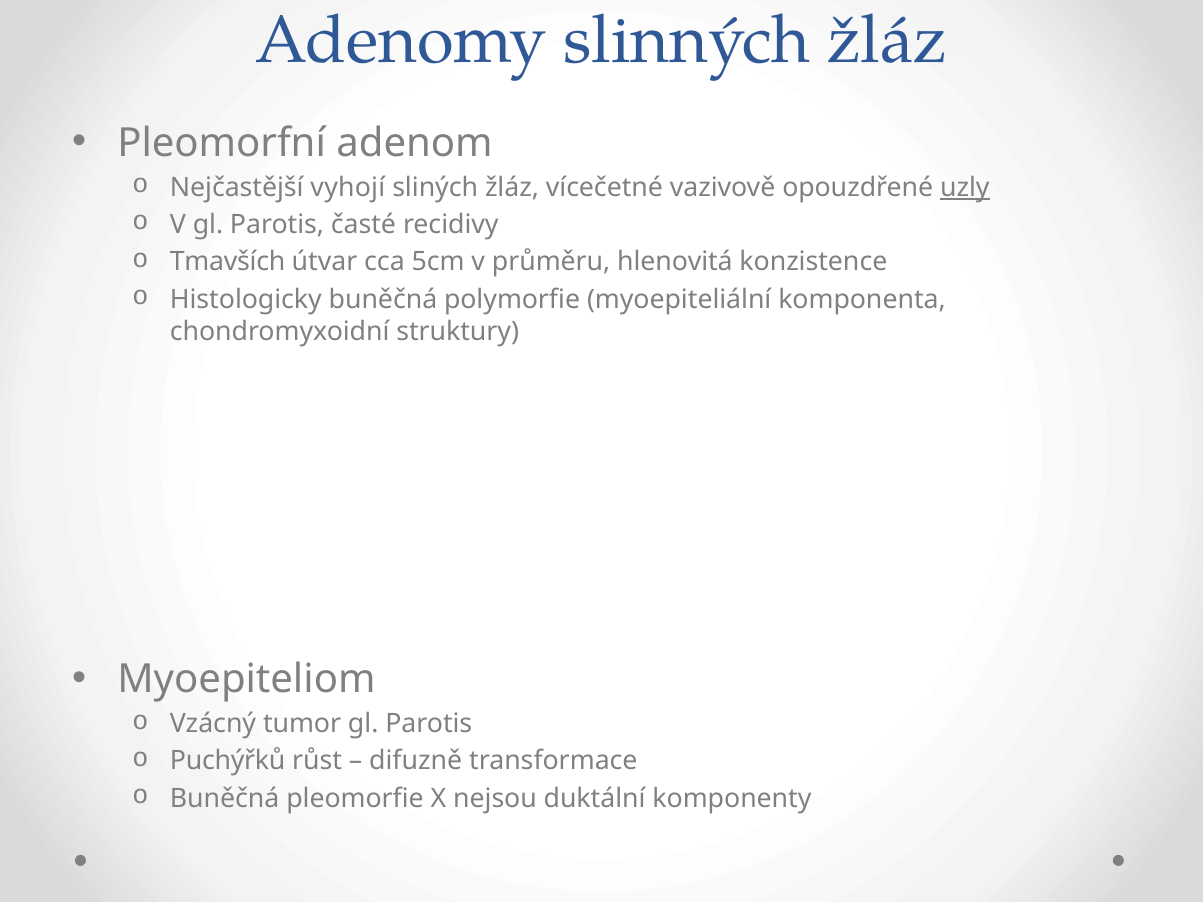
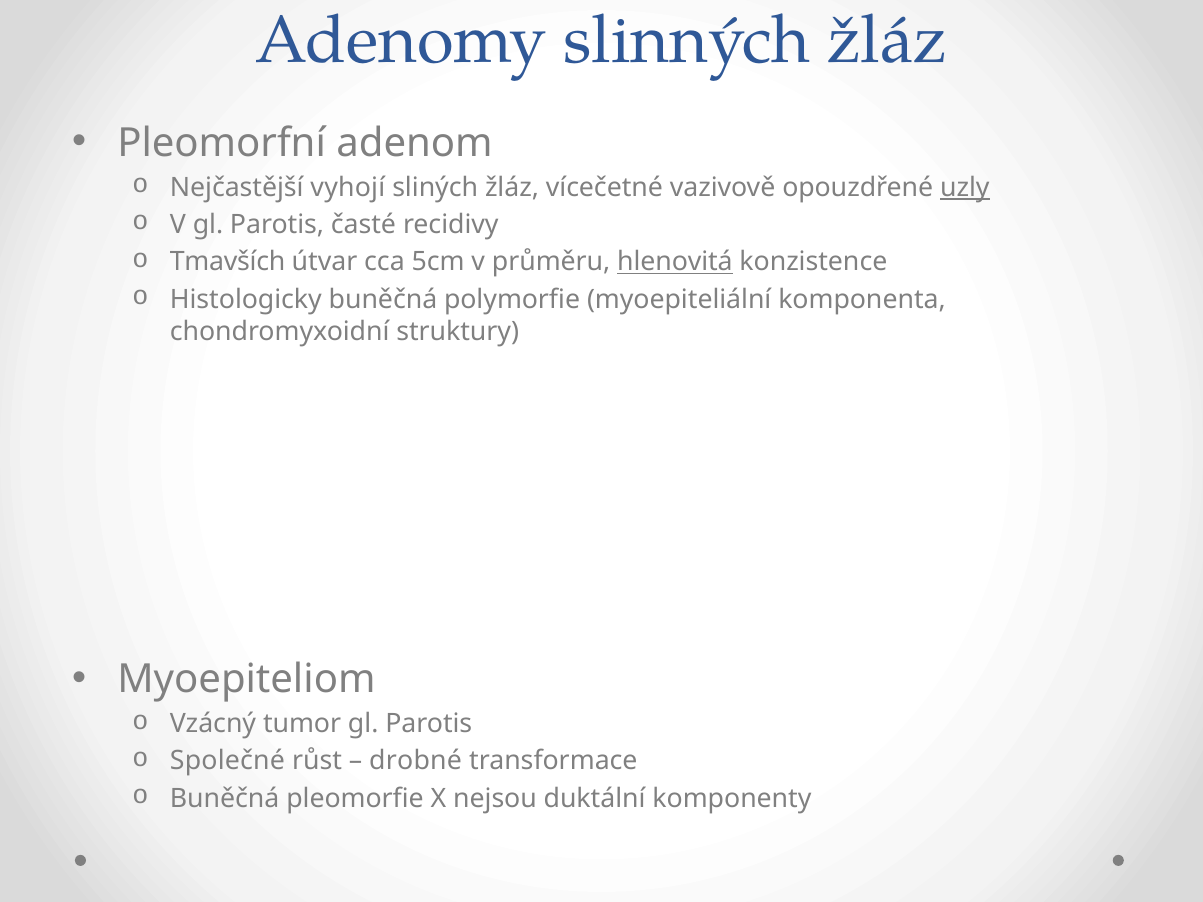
hlenovitá underline: none -> present
Puchýřků: Puchýřků -> Společné
difuzně: difuzně -> drobné
